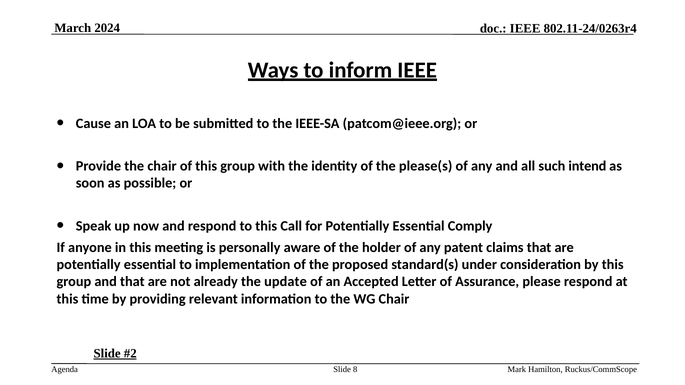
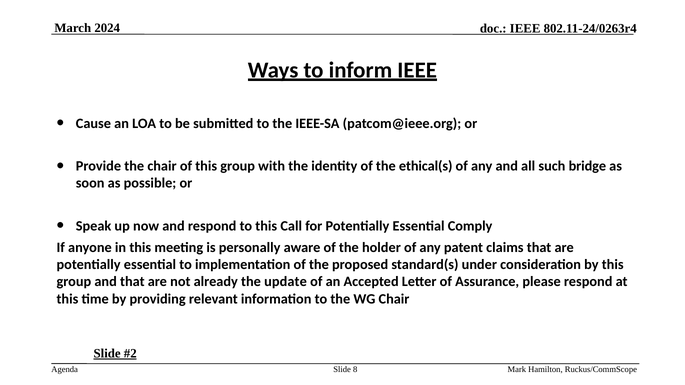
please(s: please(s -> ethical(s
intend: intend -> bridge
